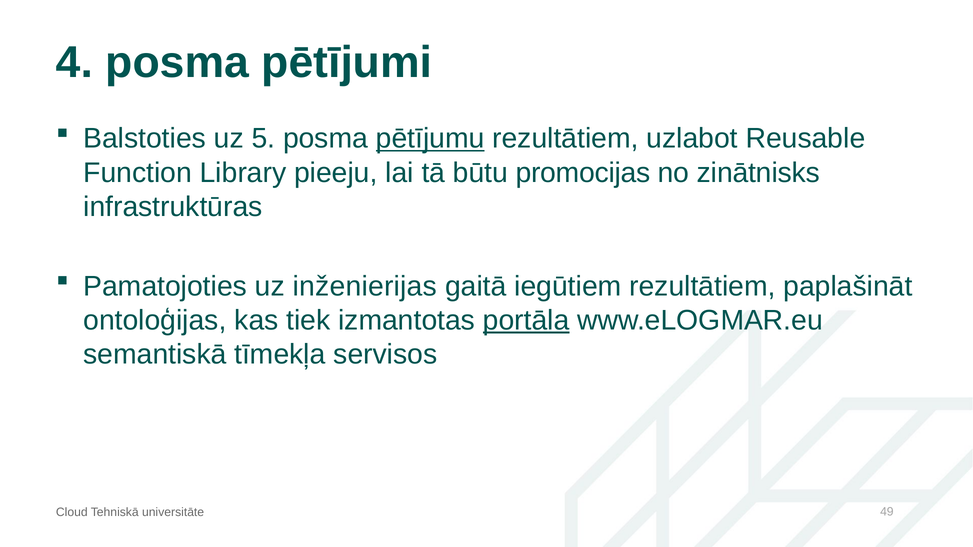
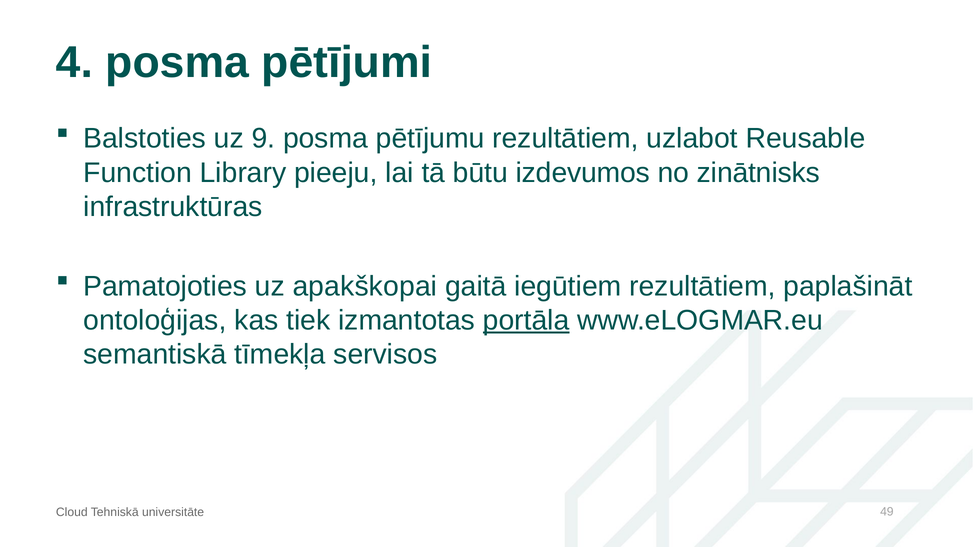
5: 5 -> 9
pētījumu underline: present -> none
promocijas: promocijas -> izdevumos
inženierijas: inženierijas -> apakškopai
